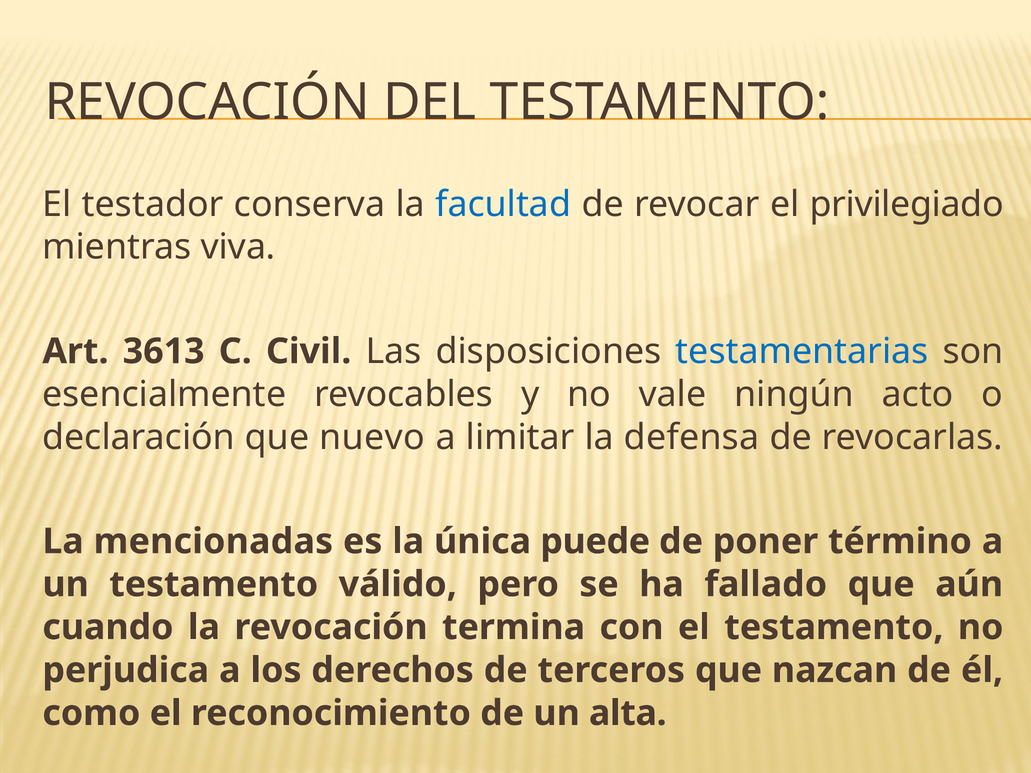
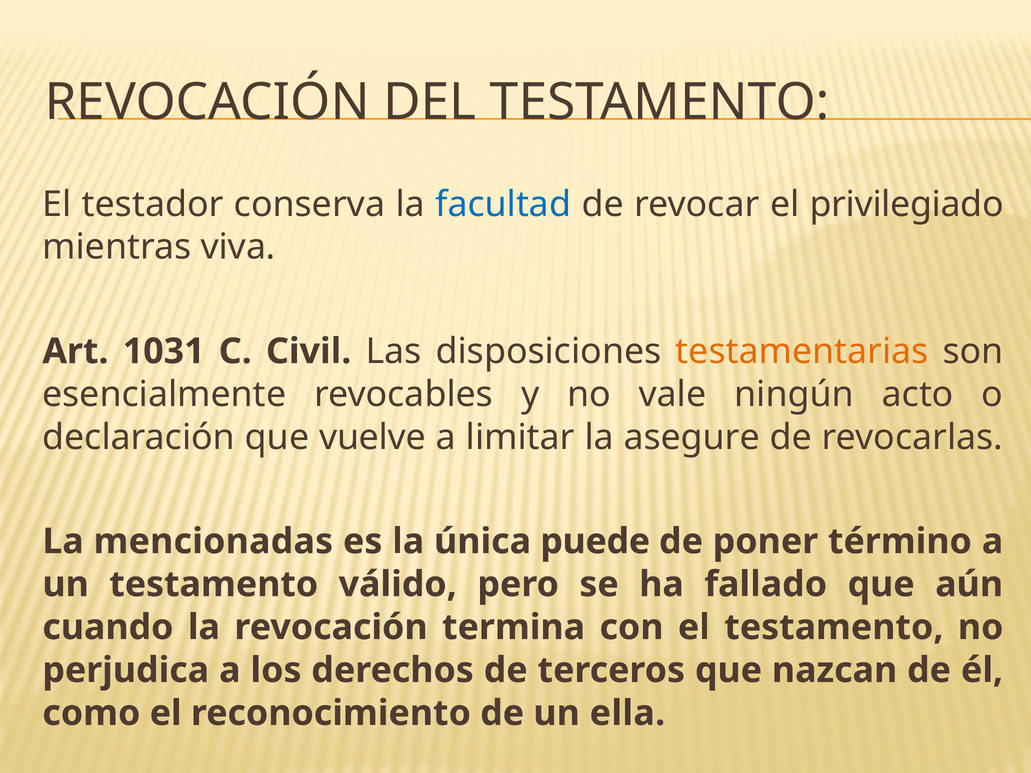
3613: 3613 -> 1031
testamentarias colour: blue -> orange
nuevo: nuevo -> vuelve
defensa: defensa -> asegure
alta: alta -> ella
